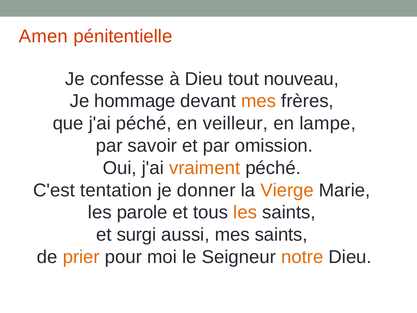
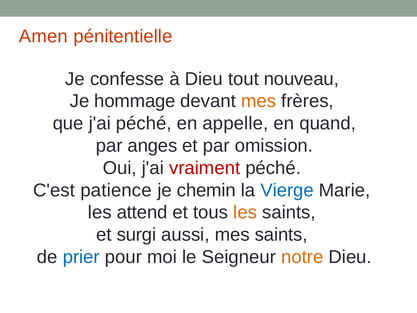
veilleur: veilleur -> appelle
lampe: lampe -> quand
savoir: savoir -> anges
vraiment colour: orange -> red
tentation: tentation -> patience
donner: donner -> chemin
Vierge colour: orange -> blue
parole: parole -> attend
prier colour: orange -> blue
